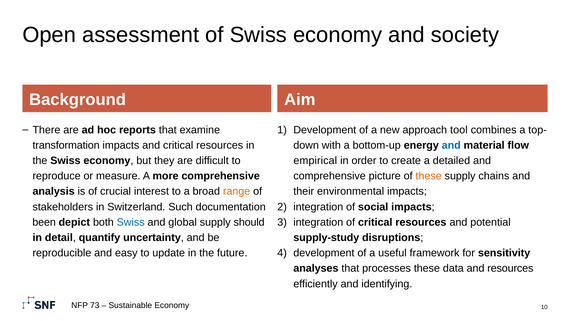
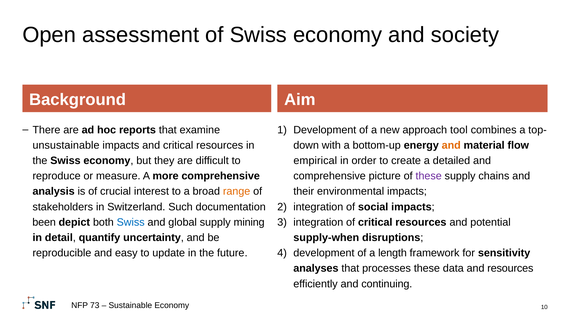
transformation: transformation -> unsustainable
and at (451, 145) colour: blue -> orange
these at (429, 176) colour: orange -> purple
should: should -> mining
supply-study: supply-study -> supply-when
useful: useful -> length
identifying: identifying -> continuing
